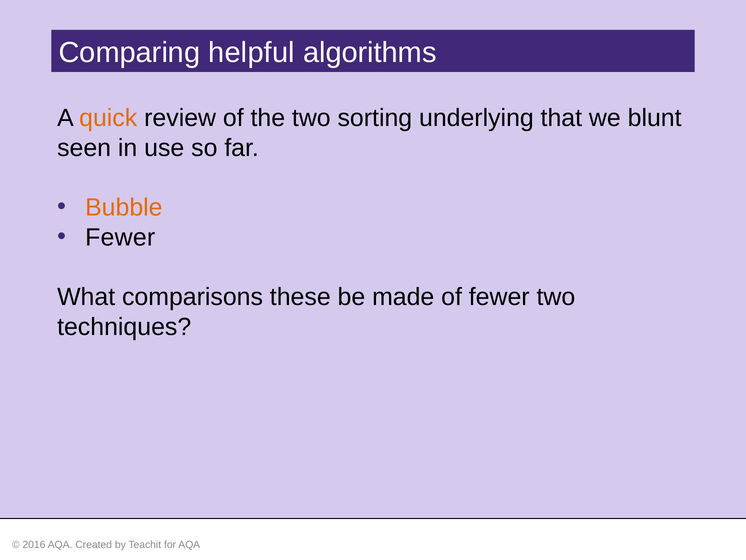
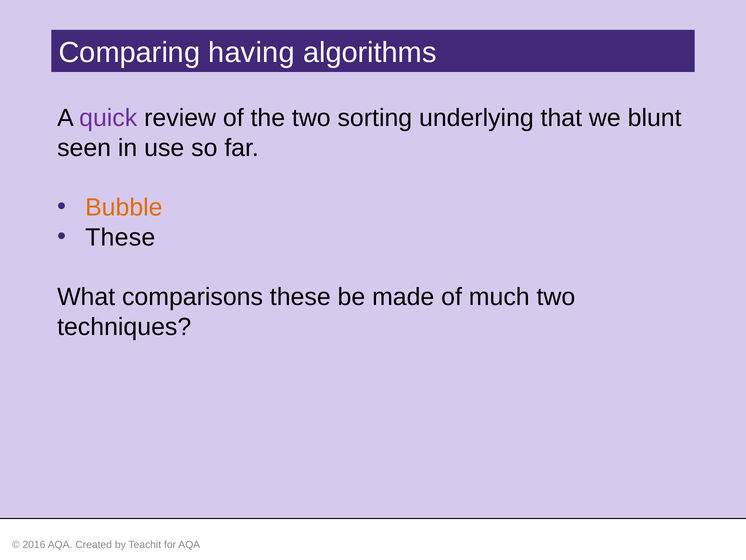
helpful: helpful -> having
quick colour: orange -> purple
Fewer at (120, 237): Fewer -> These
of fewer: fewer -> much
